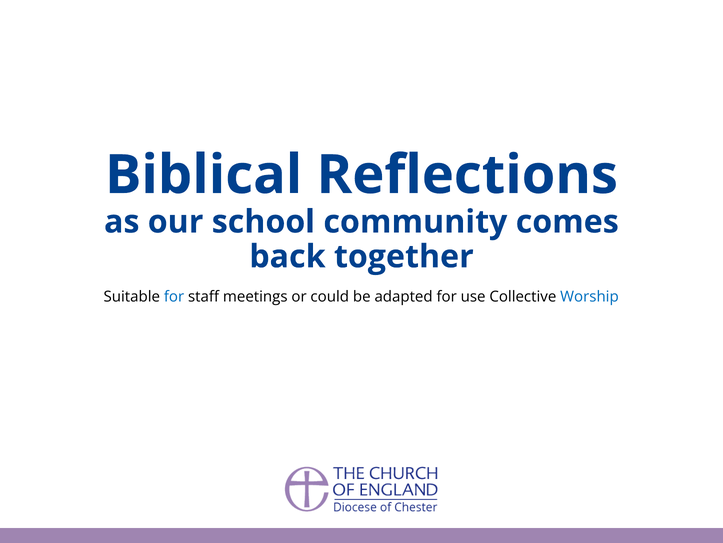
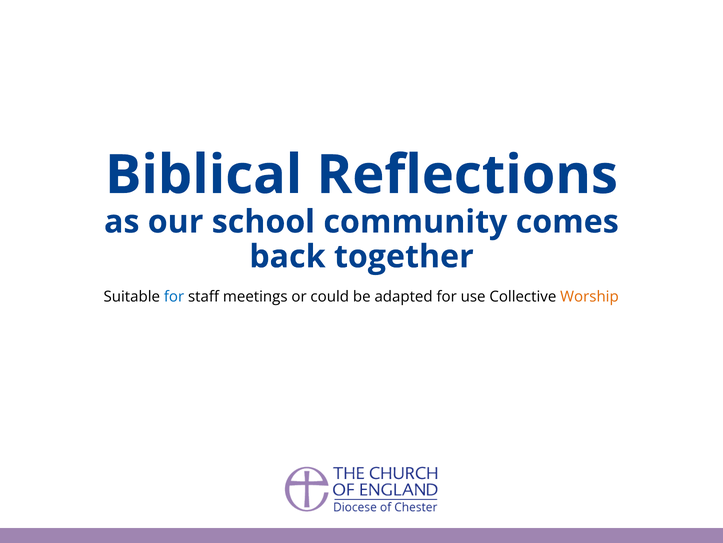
Worship colour: blue -> orange
